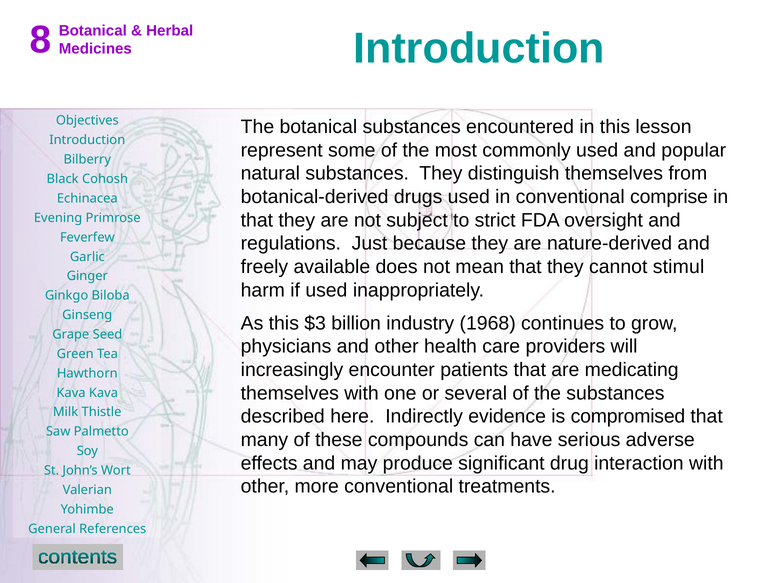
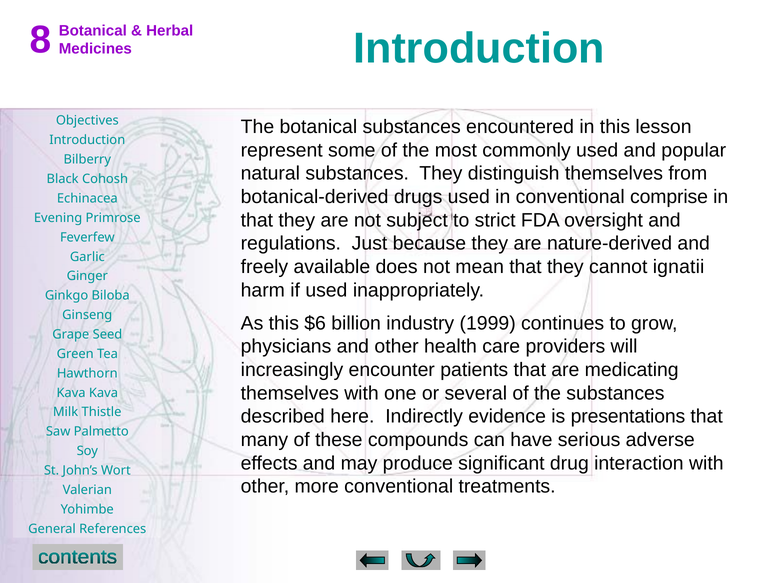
stimul: stimul -> ignatii
$3: $3 -> $6
1968: 1968 -> 1999
compromised: compromised -> presentations
